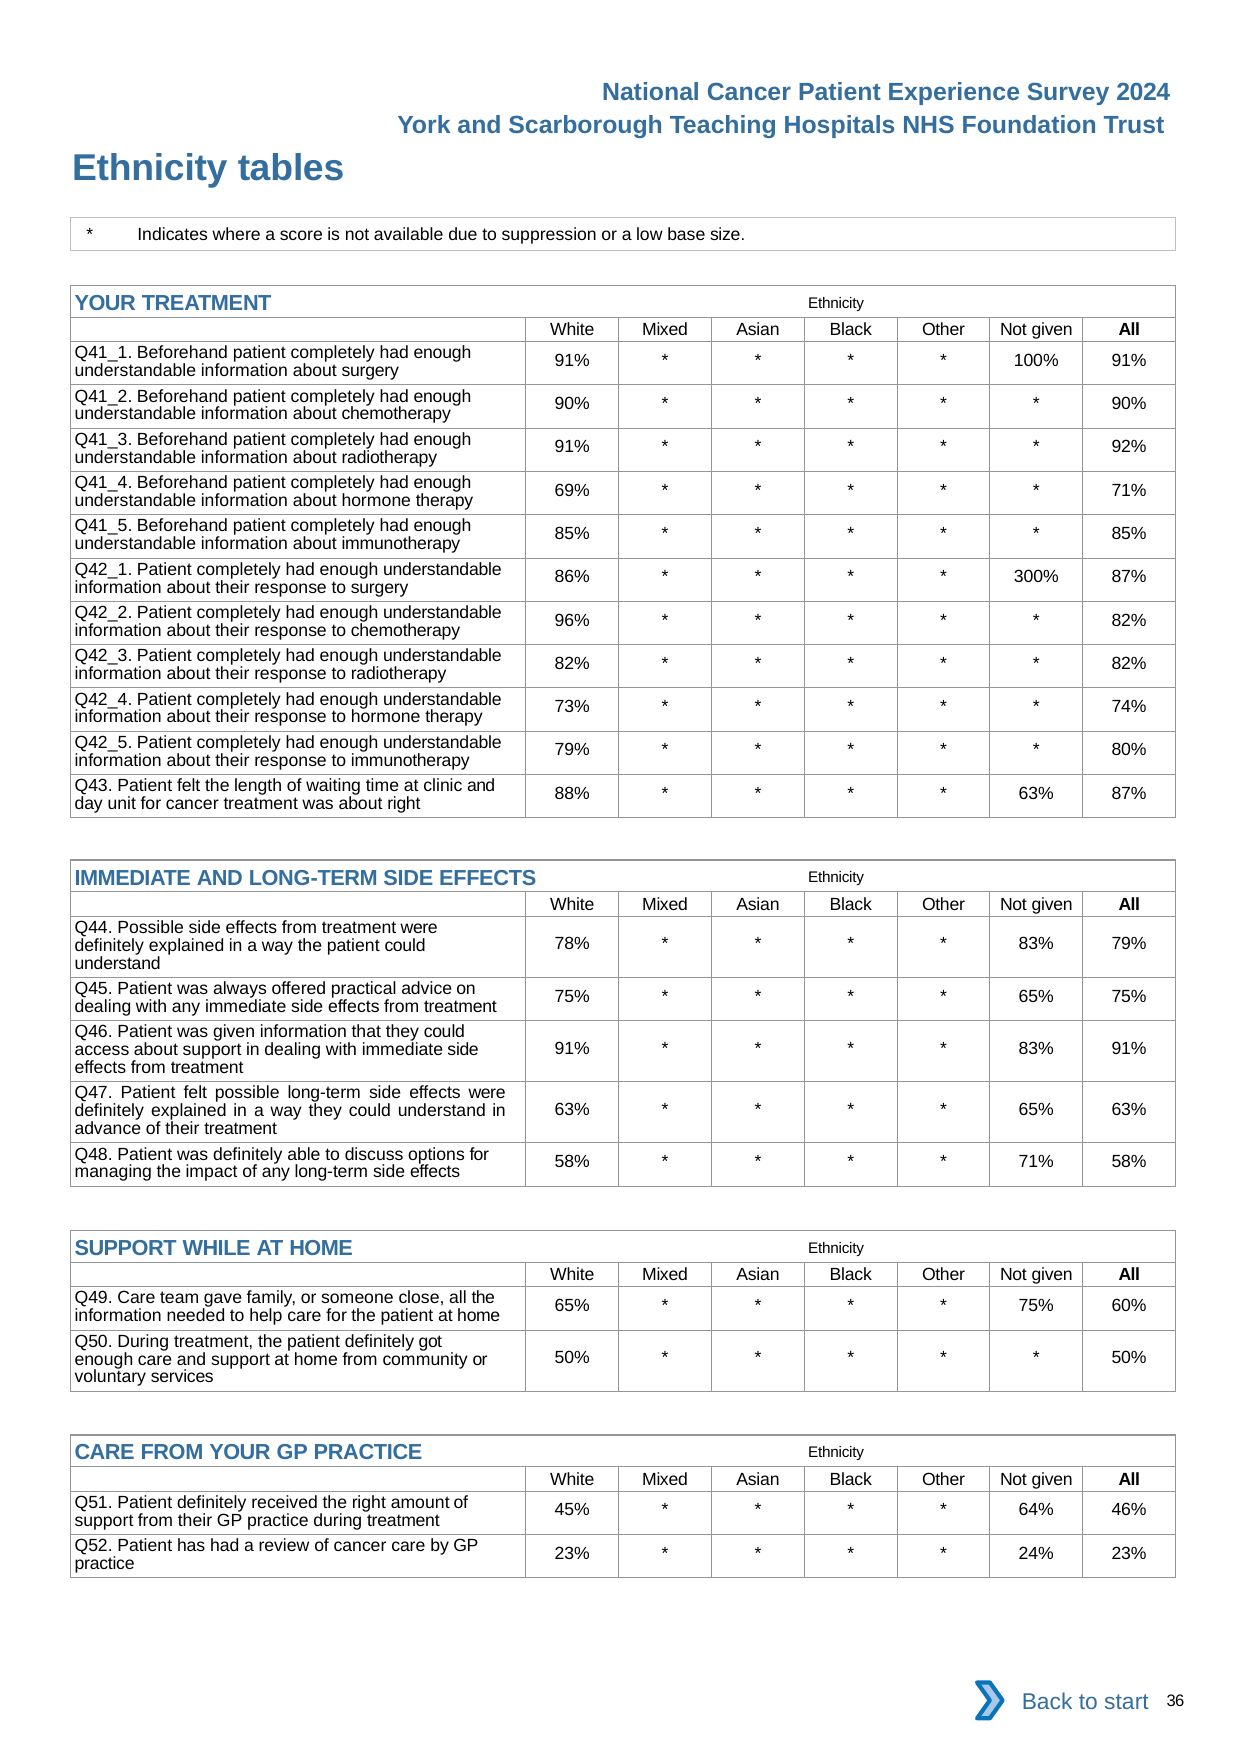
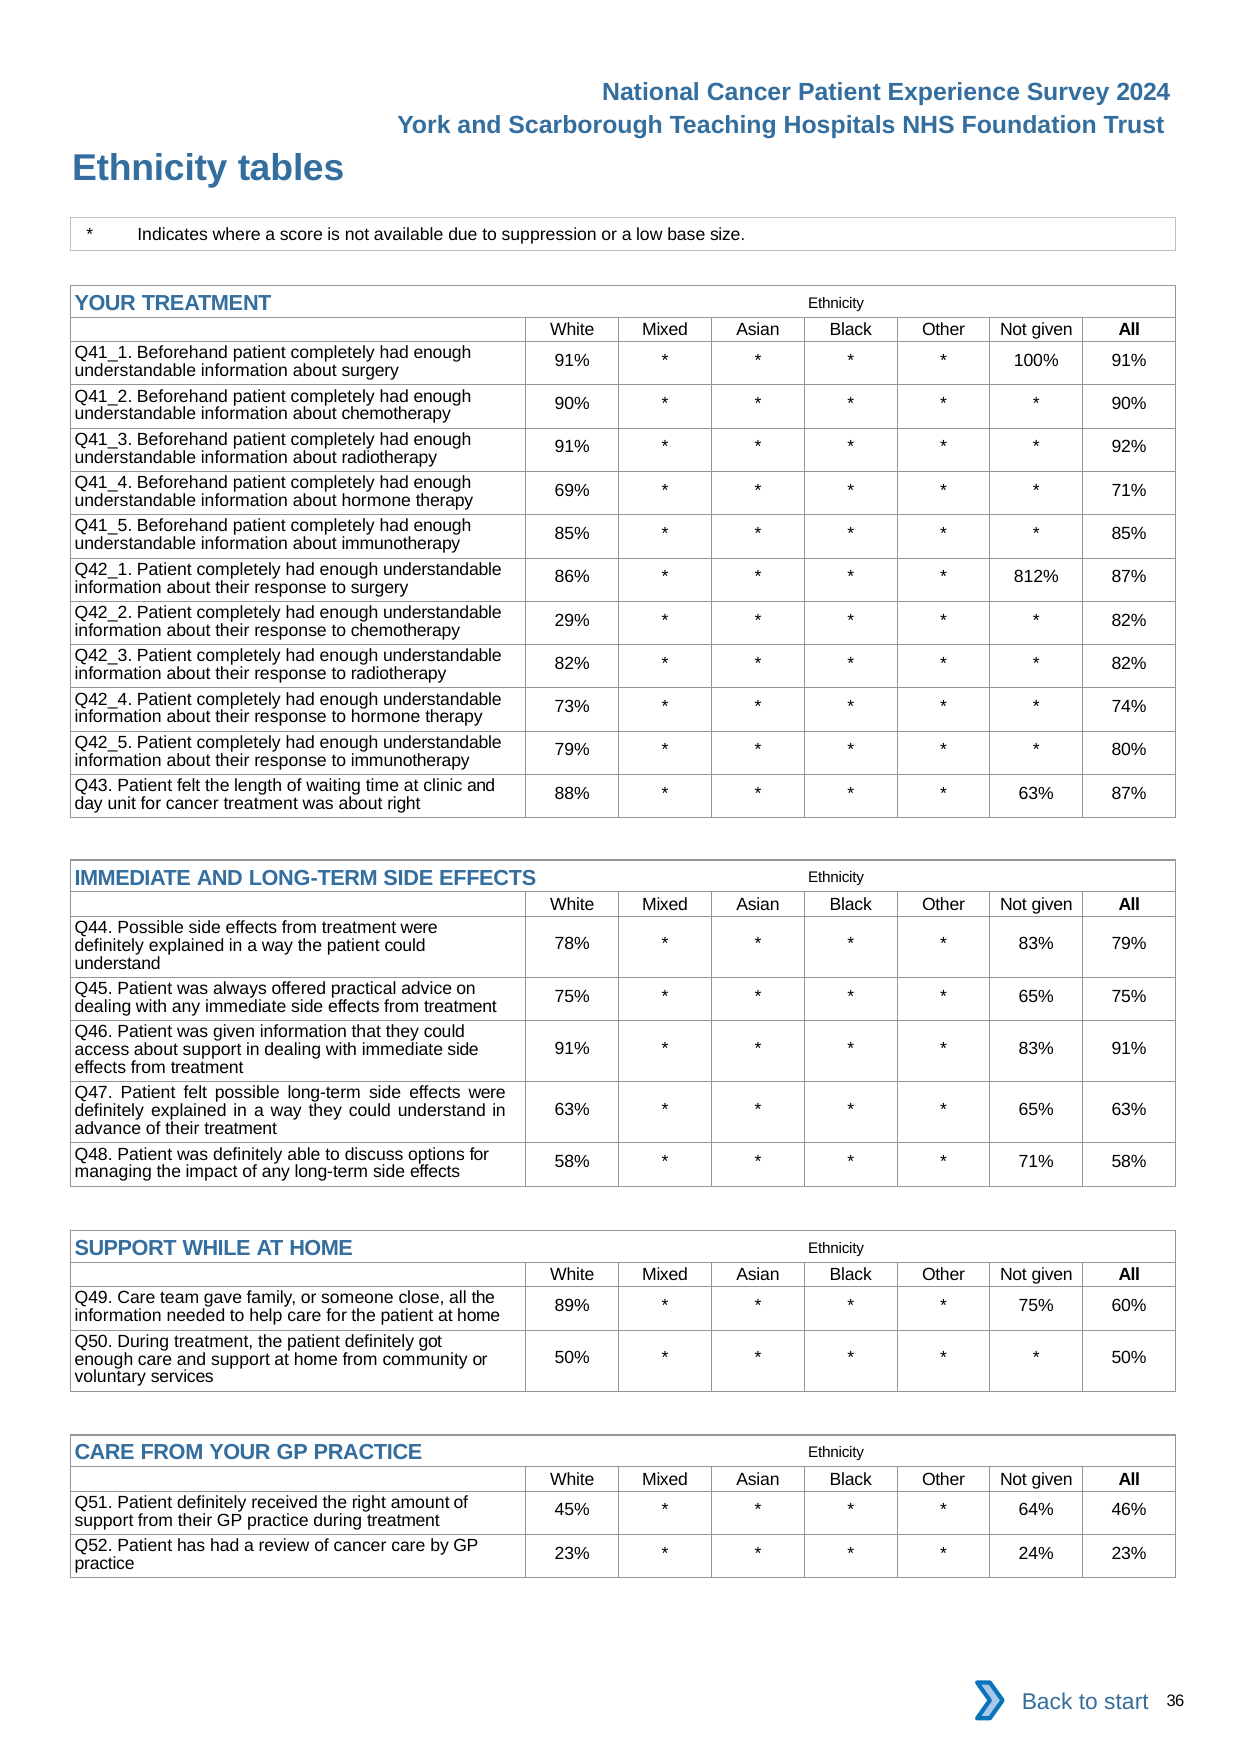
300%: 300% -> 812%
96%: 96% -> 29%
65% at (572, 1305): 65% -> 89%
